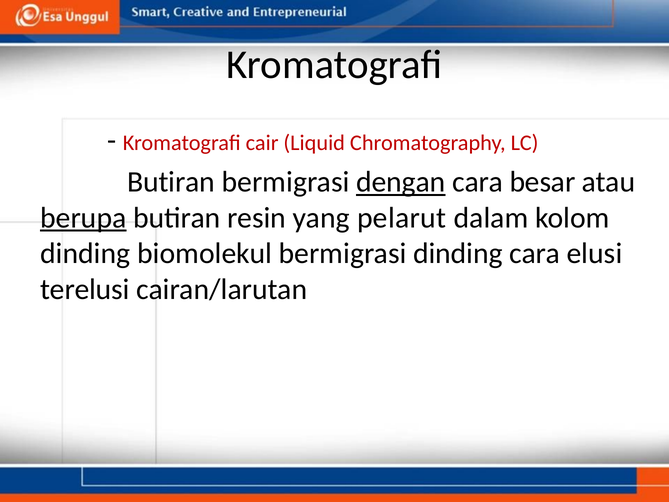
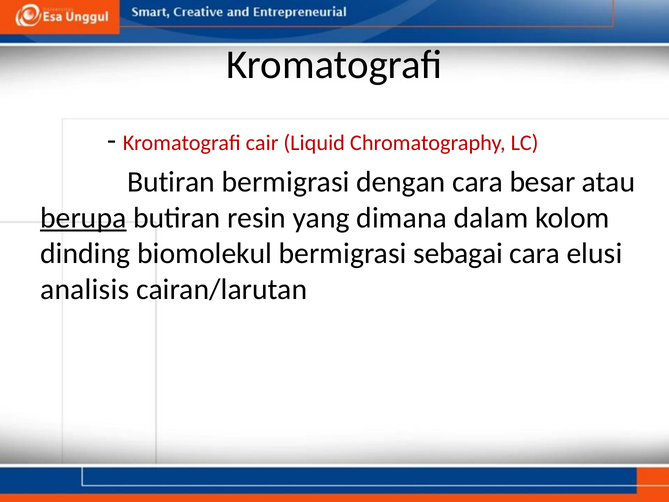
dengan underline: present -> none
pelarut: pelarut -> dimana
bermigrasi dinding: dinding -> sebagai
terelusi: terelusi -> analisis
